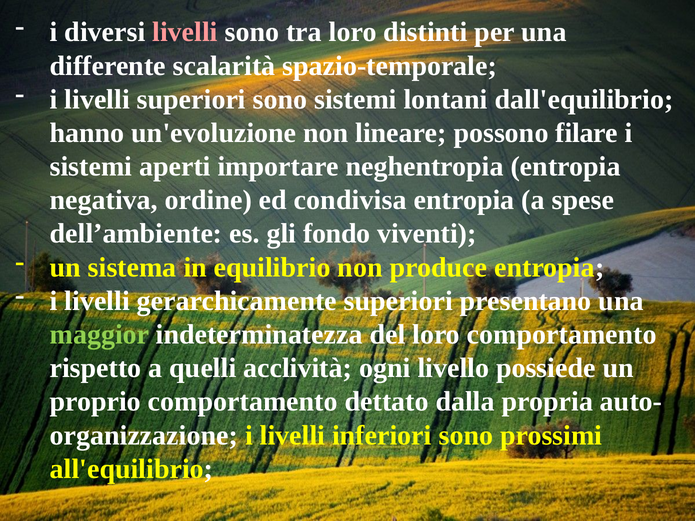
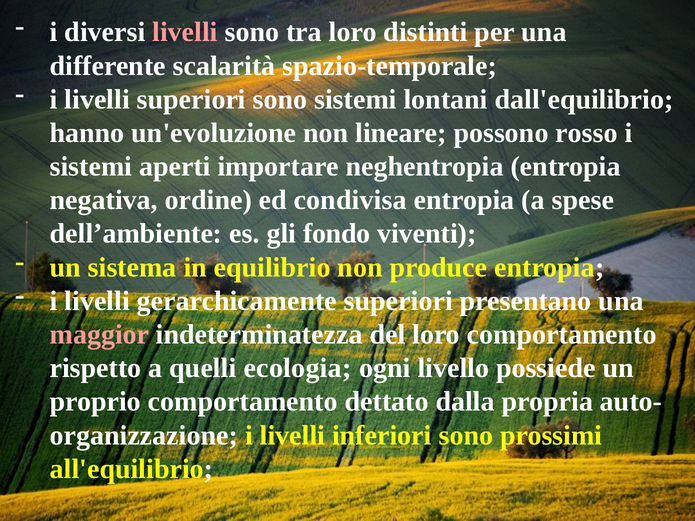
filare: filare -> rosso
maggior colour: light green -> pink
acclività: acclività -> ecologia
